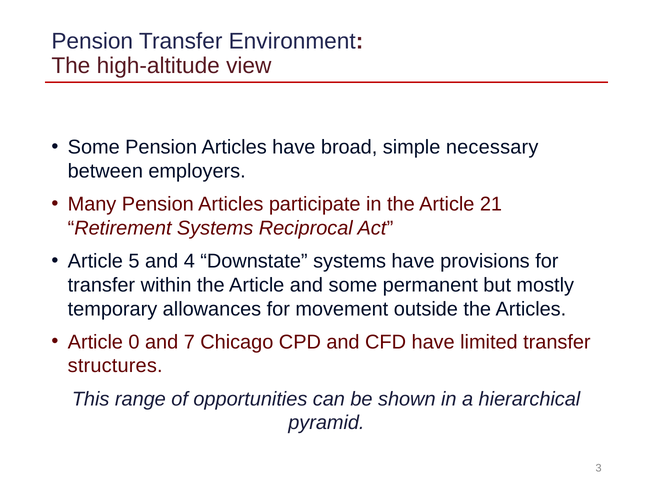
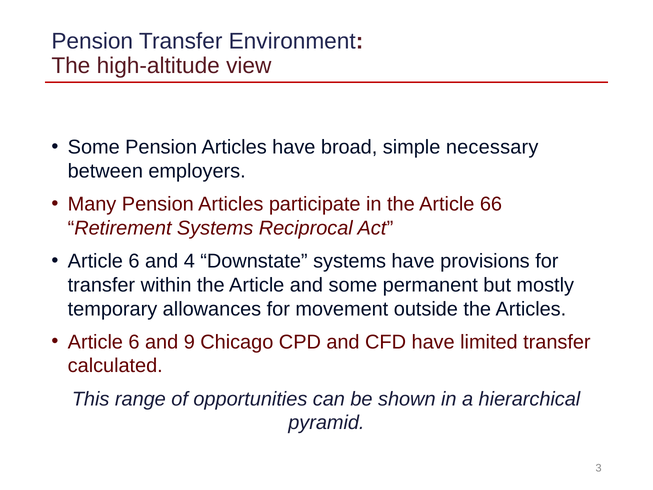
21: 21 -> 66
5 at (134, 261): 5 -> 6
0 at (134, 342): 0 -> 6
7: 7 -> 9
structures: structures -> calculated
